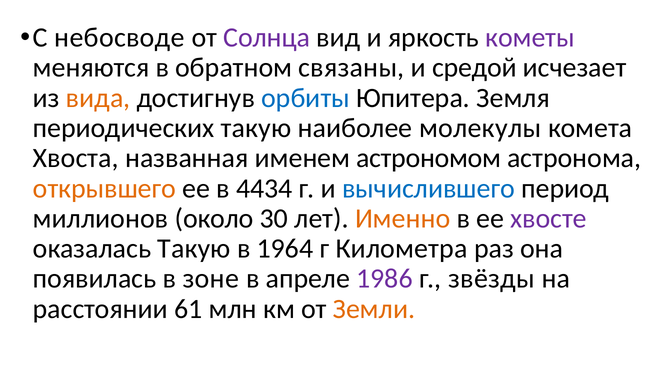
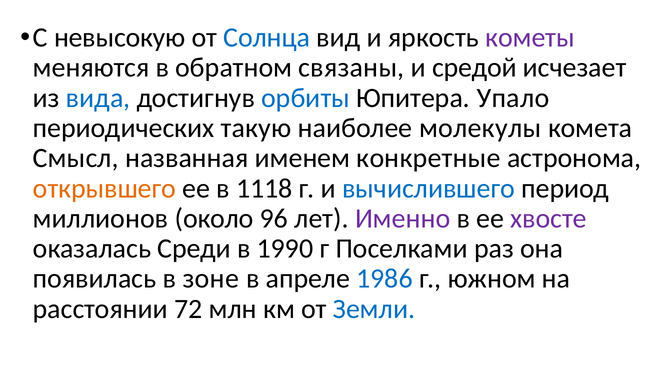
небосводе: небосводе -> невысокую
Солнца colour: purple -> blue
вида colour: orange -> blue
Земля: Земля -> Упало
Хвоста: Хвоста -> Смысл
астрономом: астрономом -> конкретные
4434: 4434 -> 1118
30: 30 -> 96
Именно colour: orange -> purple
оказалась Такую: Такую -> Среди
1964: 1964 -> 1990
Километра: Километра -> Поселками
1986 colour: purple -> blue
звёзды: звёзды -> южном
61: 61 -> 72
Земли colour: orange -> blue
